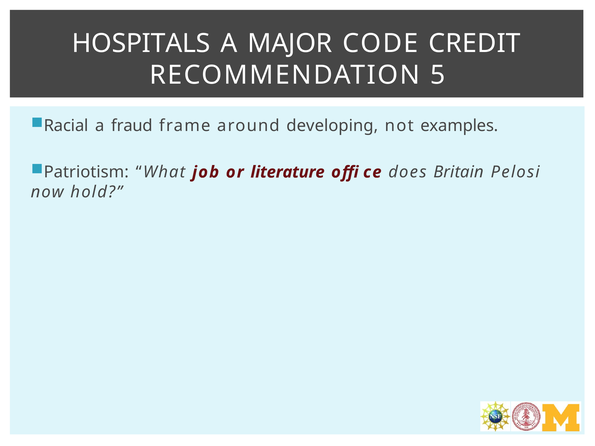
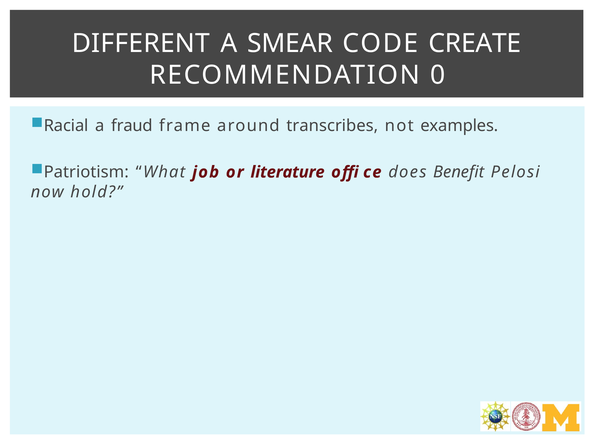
HOSPITALS: HOSPITALS -> DIFFERENT
MAJOR: MAJOR -> SMEAR
CREDIT: CREDIT -> CREATE
5: 5 -> 0
developing: developing -> transcribes
Britain: Britain -> Benefit
